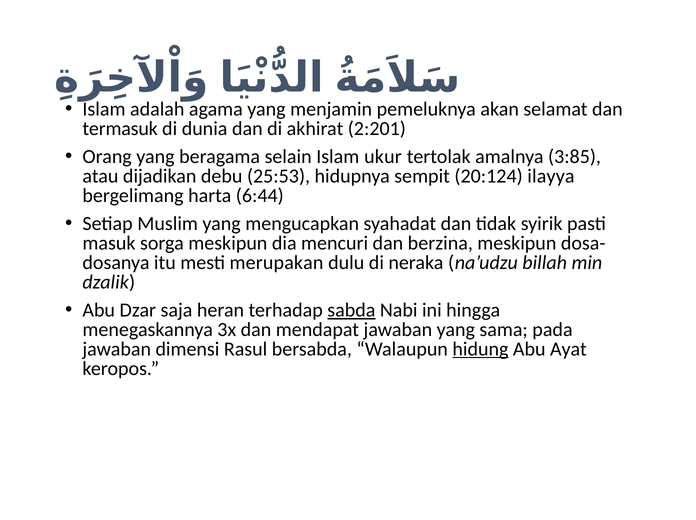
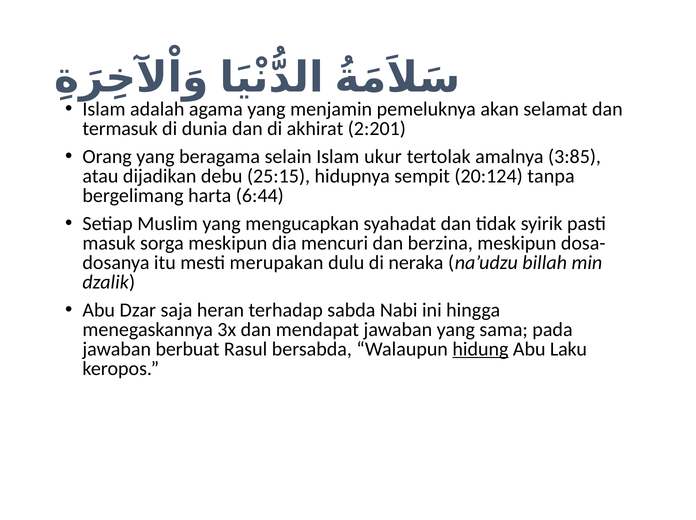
25:53: 25:53 -> 25:15
ilayya: ilayya -> tanpa
sabda underline: present -> none
dimensi: dimensi -> berbuat
Ayat: Ayat -> Laku
